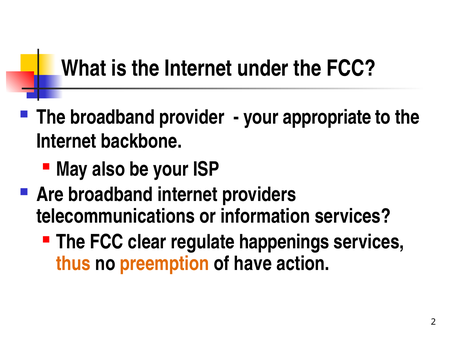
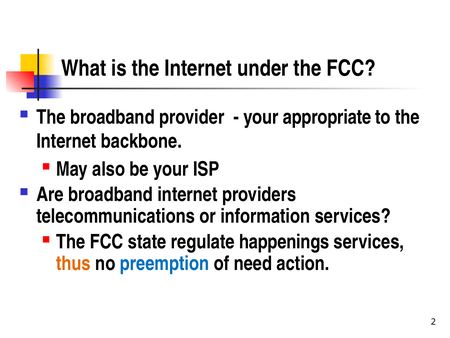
clear: clear -> state
preemption colour: orange -> blue
have: have -> need
